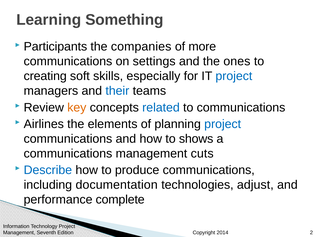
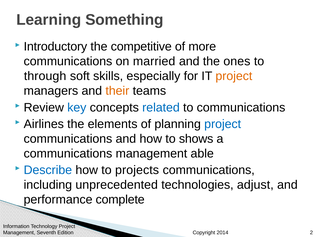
Participants: Participants -> Introductory
companies: companies -> competitive
settings: settings -> married
creating: creating -> through
project at (234, 76) colour: blue -> orange
their colour: blue -> orange
key colour: orange -> blue
cuts: cuts -> able
produce: produce -> projects
documentation: documentation -> unprecedented
